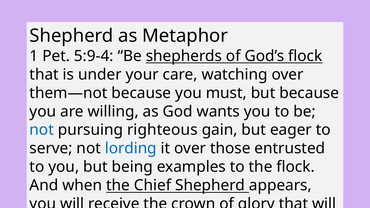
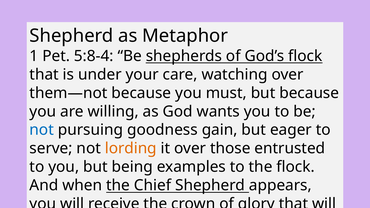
5:9-4: 5:9-4 -> 5:8-4
righteous: righteous -> goodness
lording colour: blue -> orange
